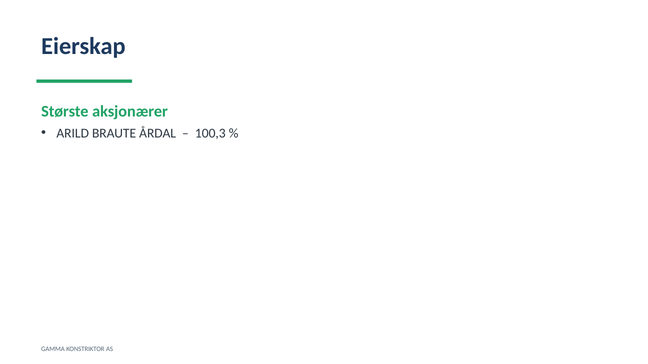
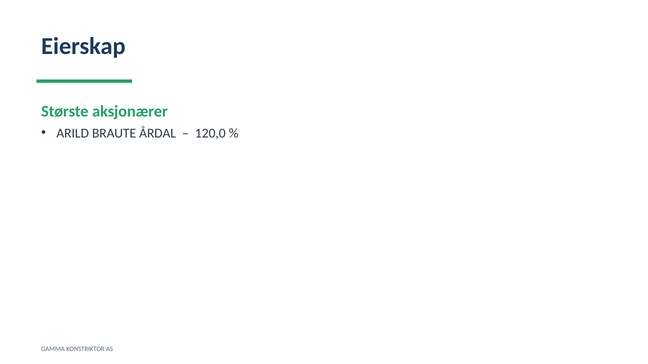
100,3: 100,3 -> 120,0
